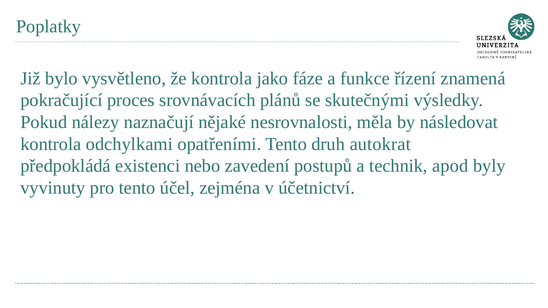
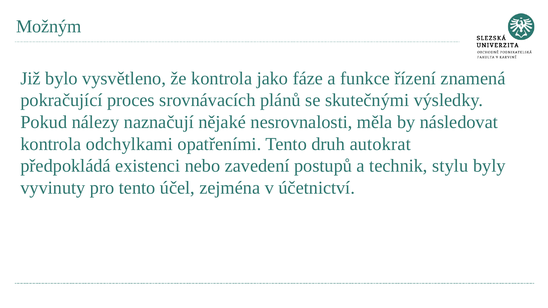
Poplatky: Poplatky -> Možným
apod: apod -> stylu
